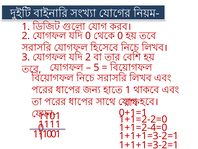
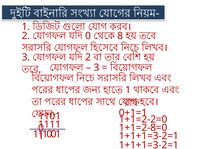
0 at (120, 36): 0 -> 8
5 at (96, 67): 5 -> 3
1+1=2-4=0: 1+1=2-4=0 -> 1+1=2-8=0
